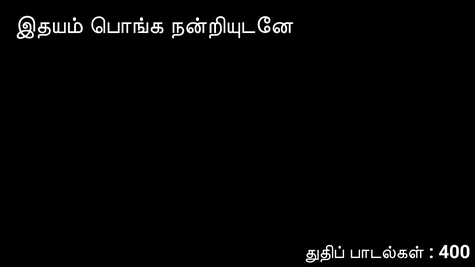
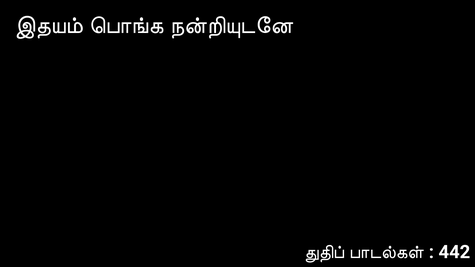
400: 400 -> 442
